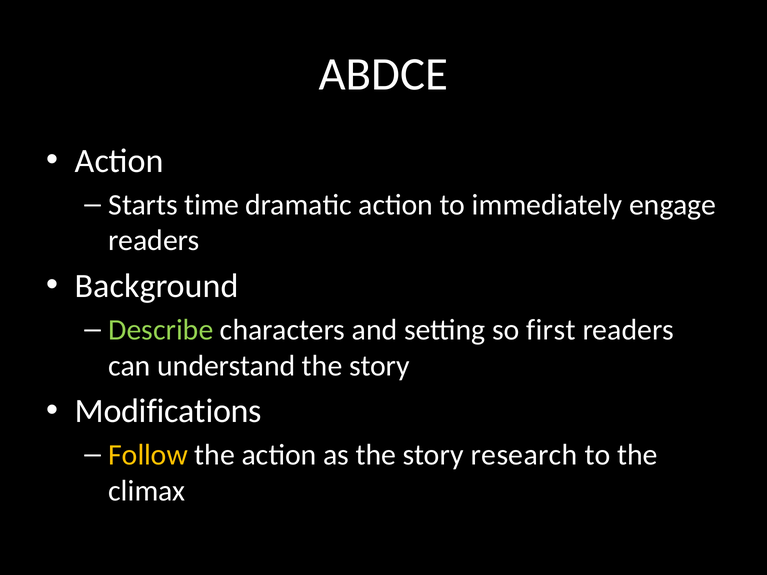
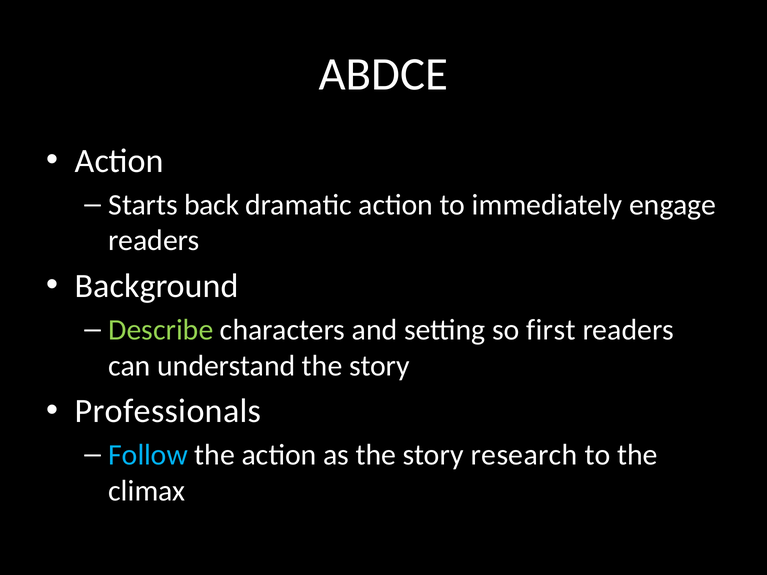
time: time -> back
Modifications: Modifications -> Professionals
Follow colour: yellow -> light blue
